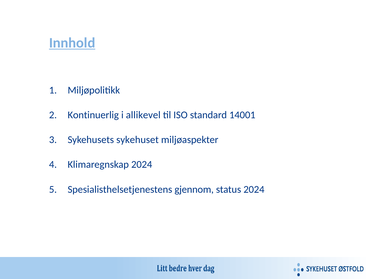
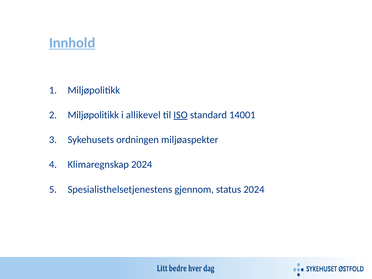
Kontinuerlig at (93, 115): Kontinuerlig -> Miljøpolitikk
ISO underline: none -> present
sykehuset: sykehuset -> ordningen
